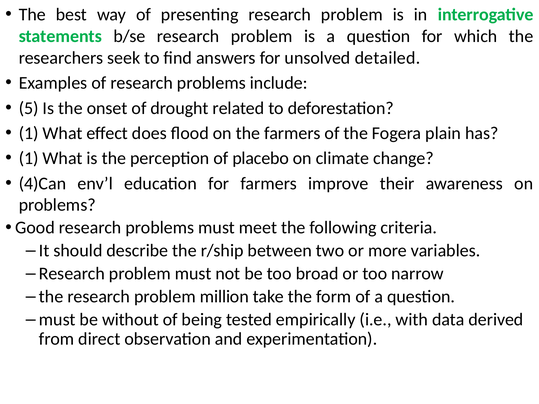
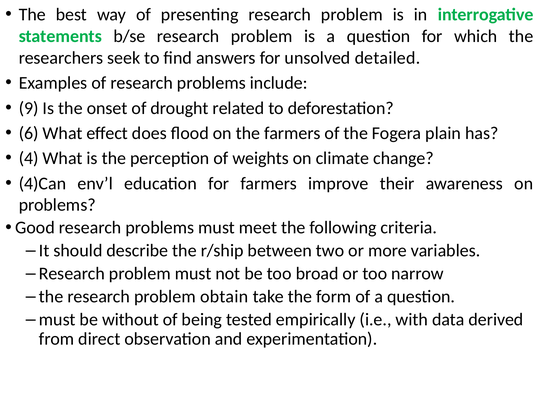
5: 5 -> 9
1 at (29, 133): 1 -> 6
1 at (29, 158): 1 -> 4
placebo: placebo -> weights
million: million -> obtain
